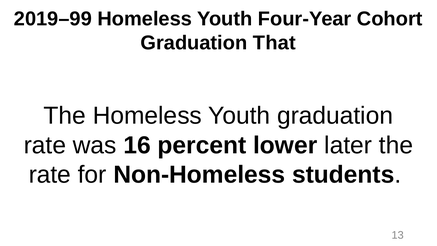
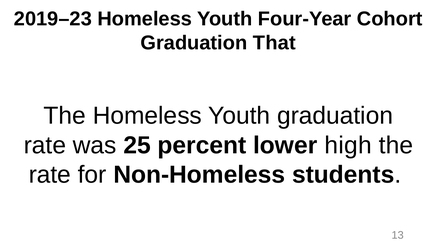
2019–99: 2019–99 -> 2019–23
16: 16 -> 25
later: later -> high
